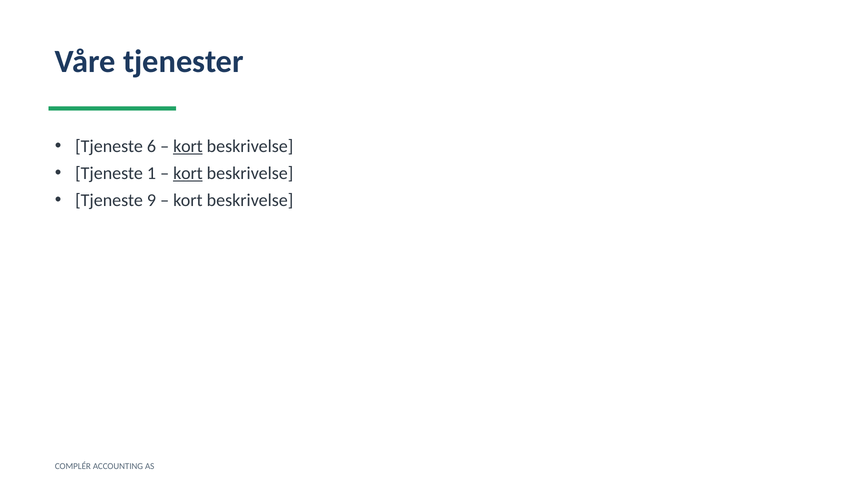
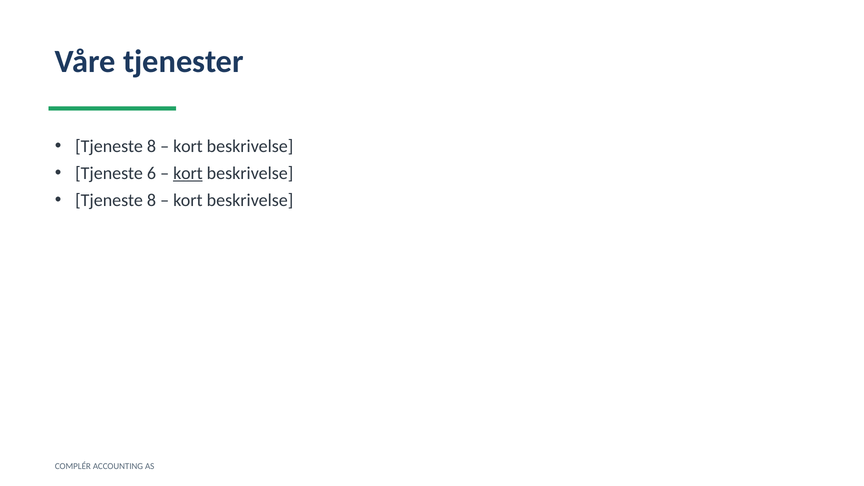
6 at (151, 146): 6 -> 8
kort at (188, 146) underline: present -> none
1: 1 -> 6
9 at (151, 200): 9 -> 8
